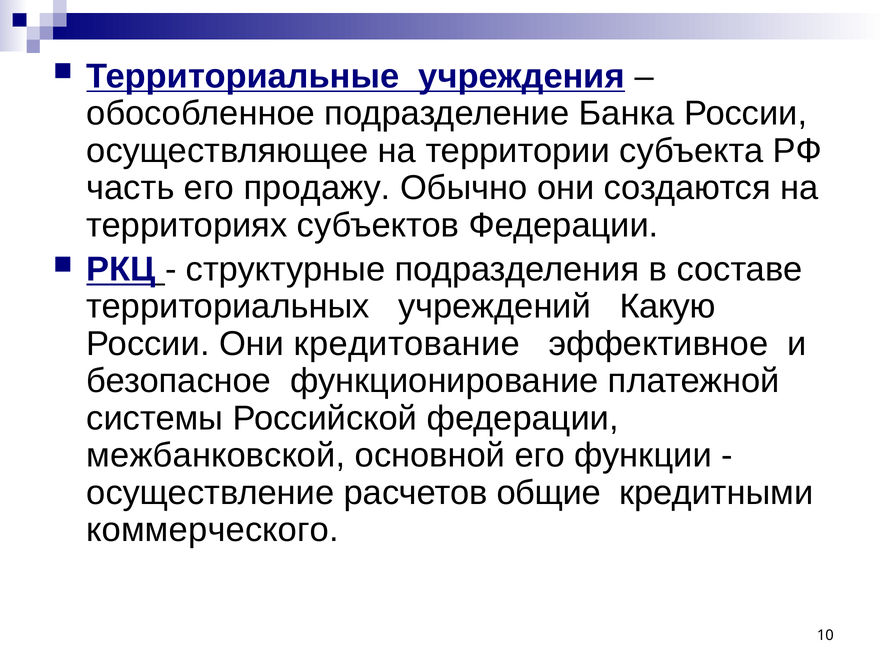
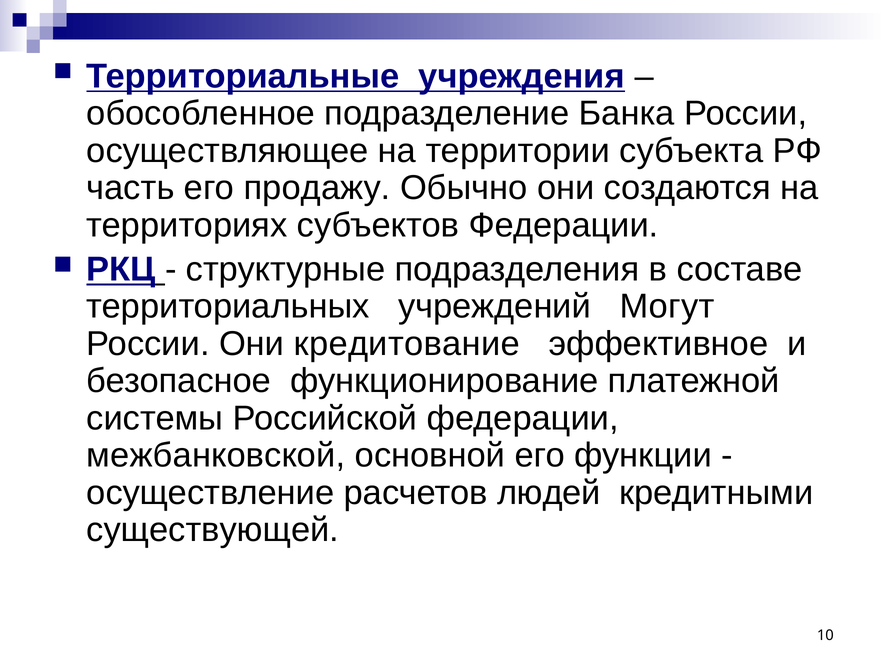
Какую: Какую -> Могут
общие: общие -> людей
коммерческого: коммерческого -> существующей
